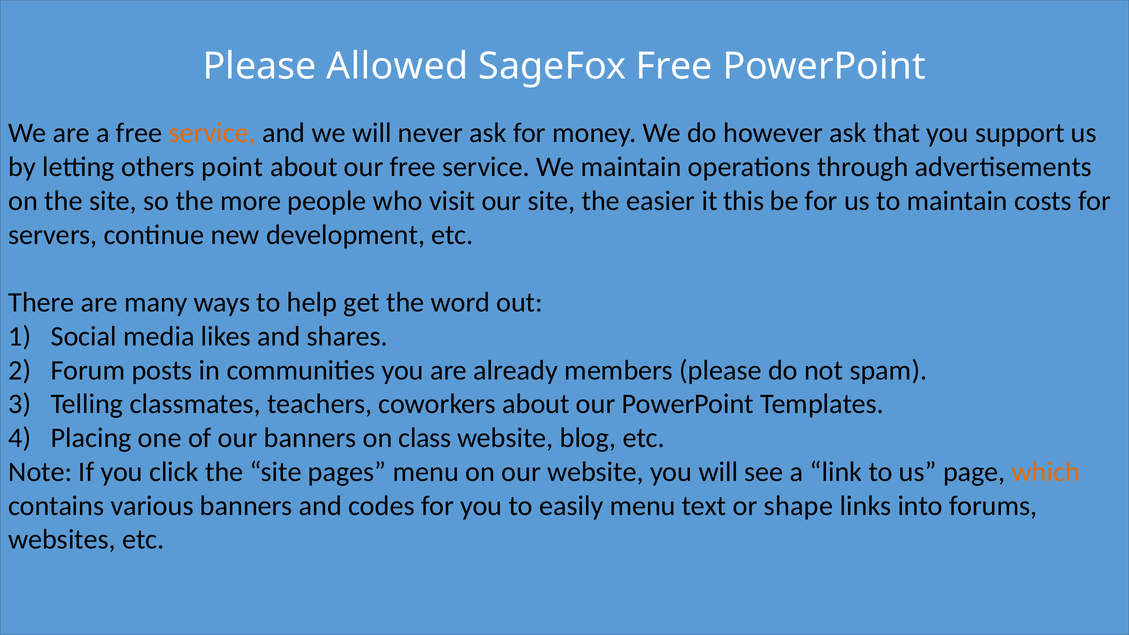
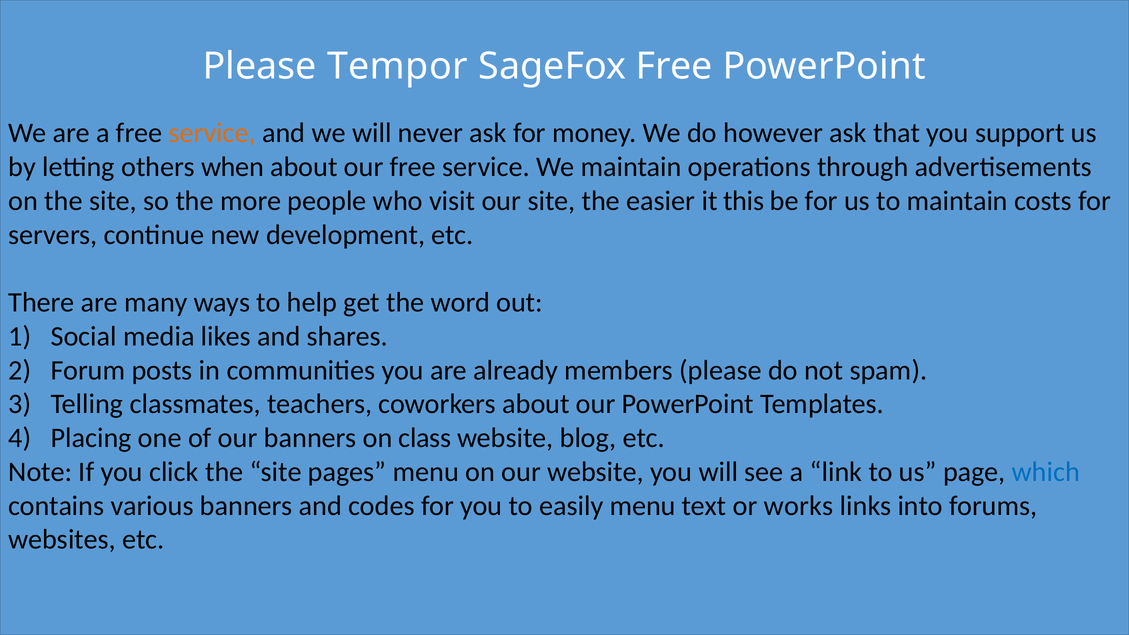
Allowed: Allowed -> Tempor
point: point -> when
which colour: orange -> blue
shape: shape -> works
